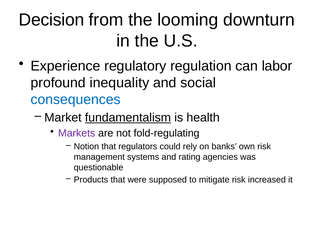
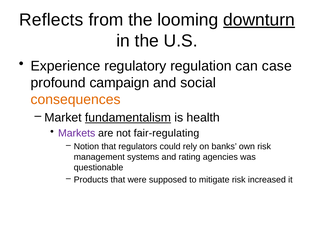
Decision: Decision -> Reflects
downturn underline: none -> present
labor: labor -> case
inequality: inequality -> campaign
consequences colour: blue -> orange
fold-regulating: fold-regulating -> fair-regulating
